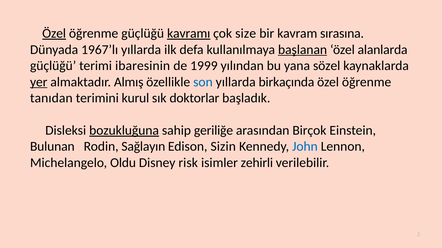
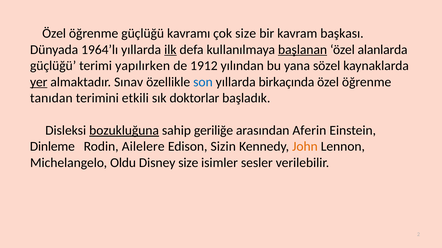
Özel at (54, 33) underline: present -> none
kavramı underline: present -> none
sırasına: sırasına -> başkası
1967’lı: 1967’lı -> 1964’lı
ilk underline: none -> present
ibaresinin: ibaresinin -> yapılırken
1999: 1999 -> 1912
Almış: Almış -> Sınav
kurul: kurul -> etkili
Birçok: Birçok -> Aferin
Bulunan: Bulunan -> Dinleme
Sağlayın: Sağlayın -> Ailelere
John colour: blue -> orange
Disney risk: risk -> size
zehirli: zehirli -> sesler
